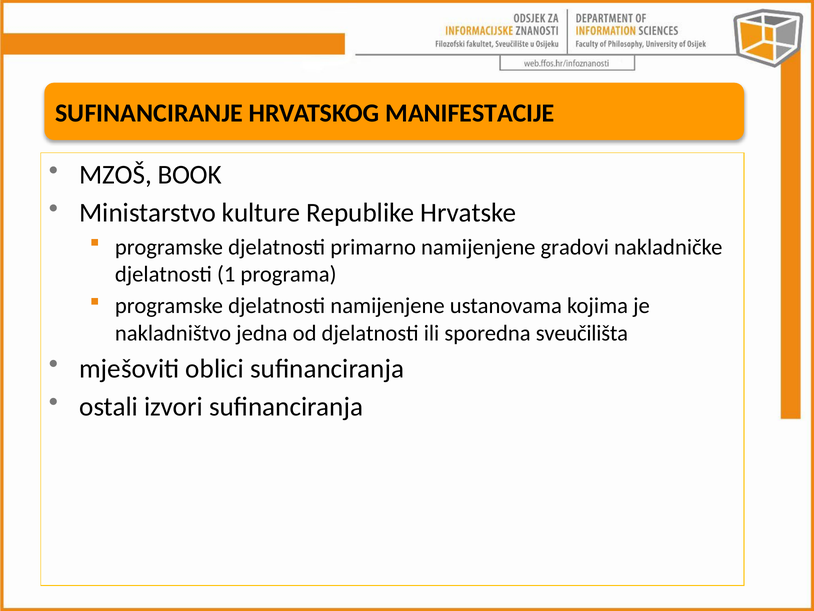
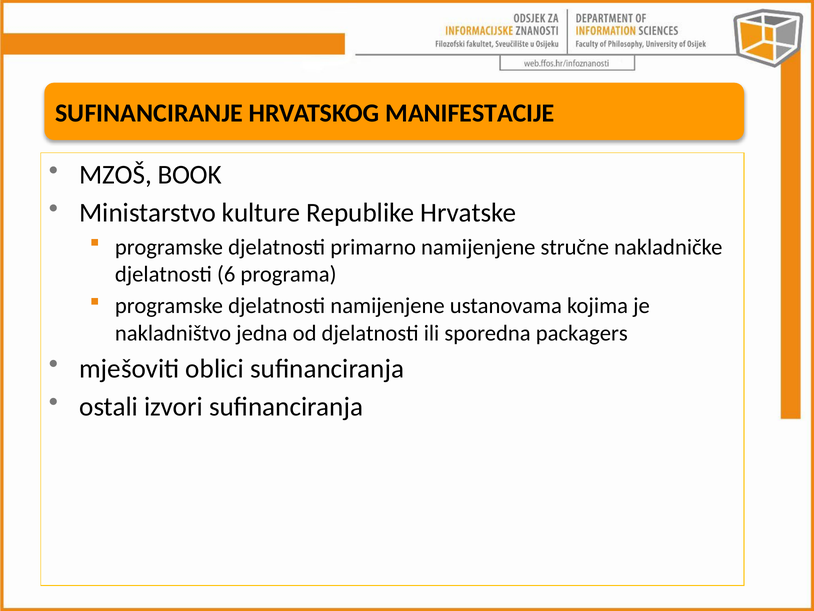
gradovi: gradovi -> stručne
1: 1 -> 6
sveučilišta: sveučilišta -> packagers
